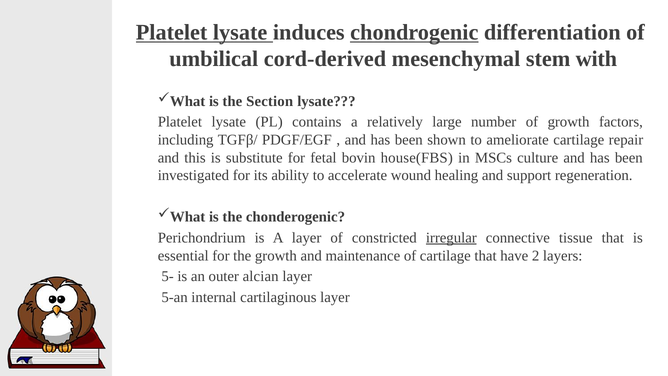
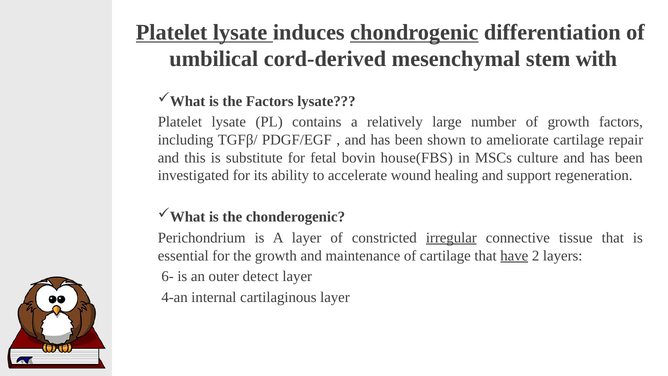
the Section: Section -> Factors
have underline: none -> present
5-: 5- -> 6-
alcian: alcian -> detect
5-an: 5-an -> 4-an
